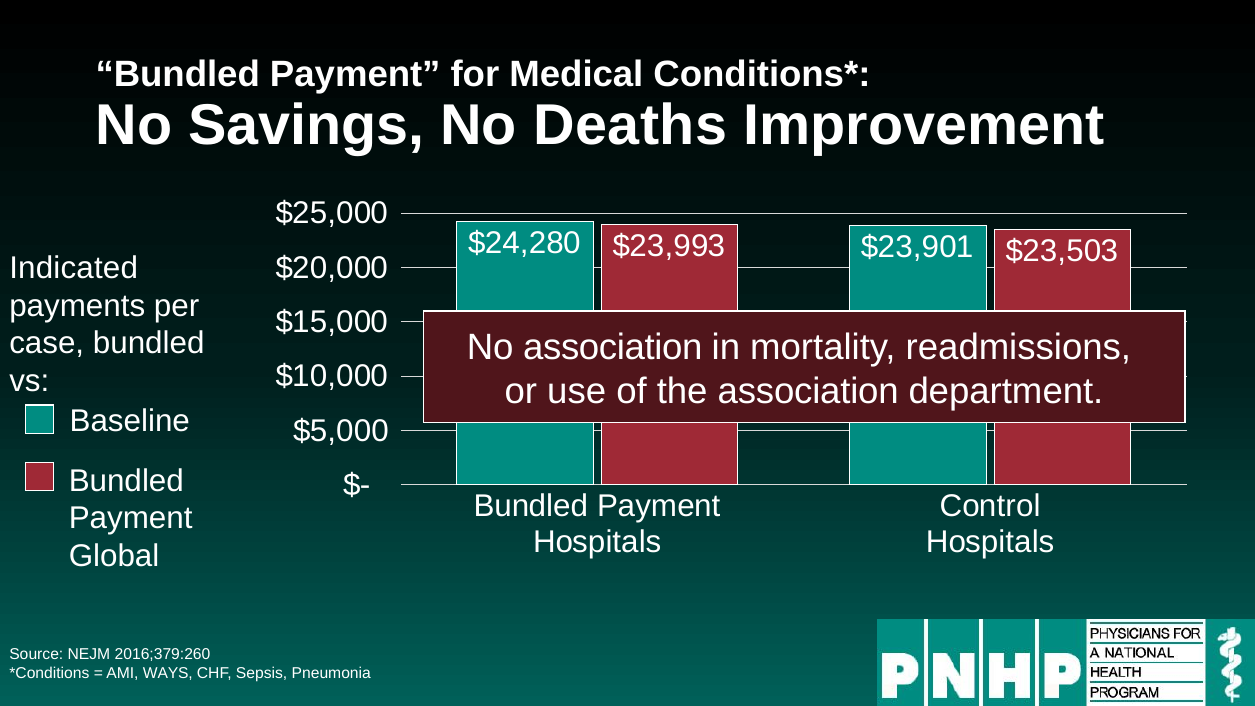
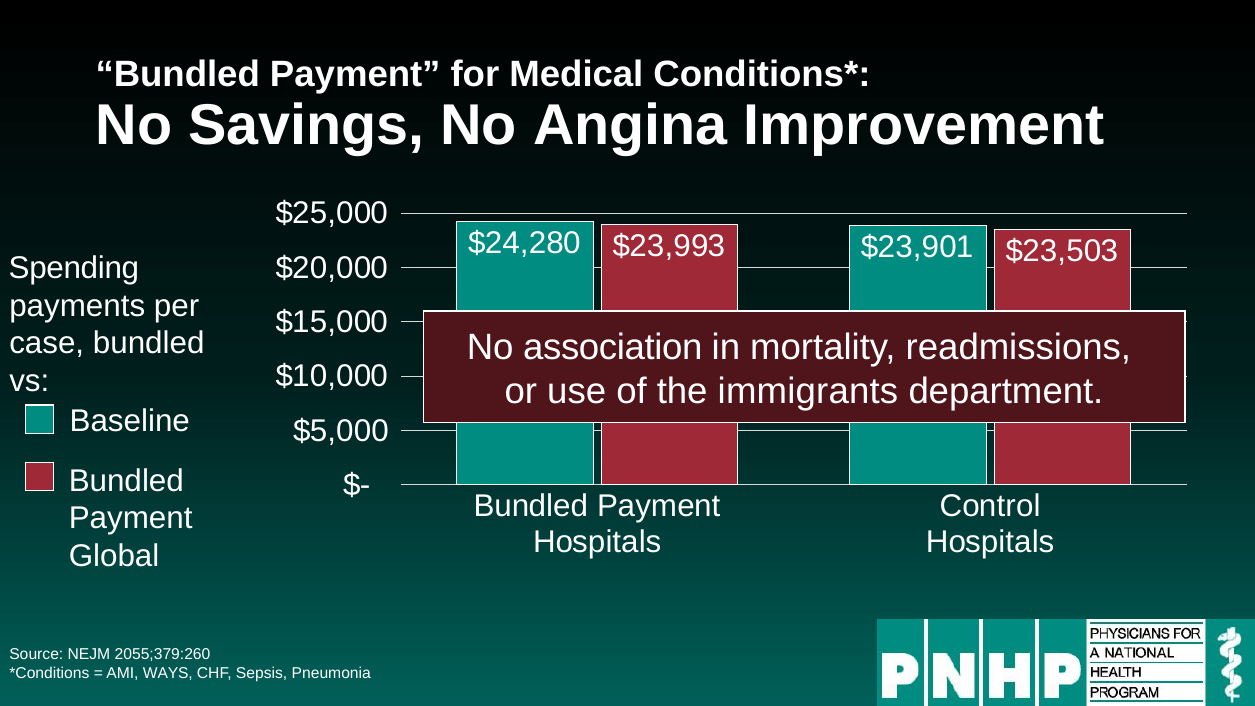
Deaths: Deaths -> Angina
Indicated: Indicated -> Spending
the association: association -> immigrants
2016;379:260: 2016;379:260 -> 2055;379:260
